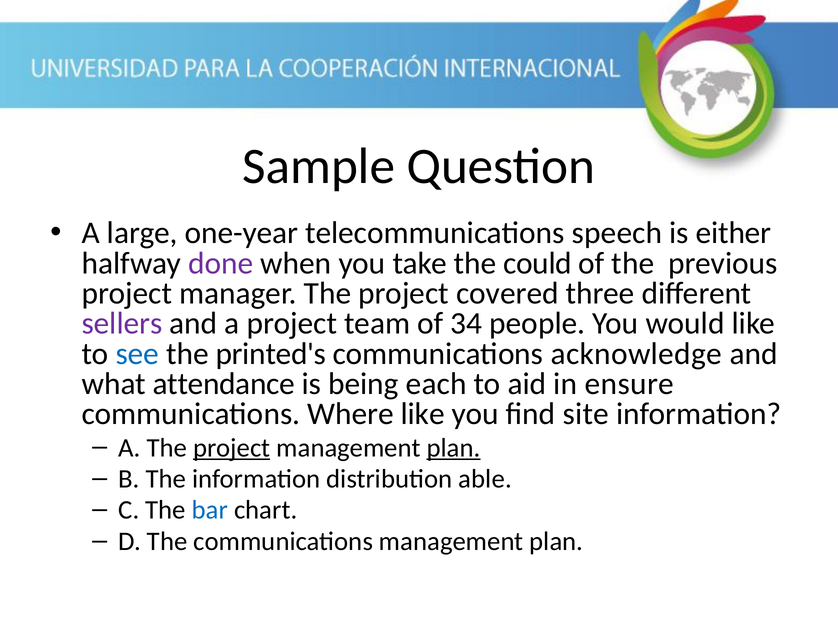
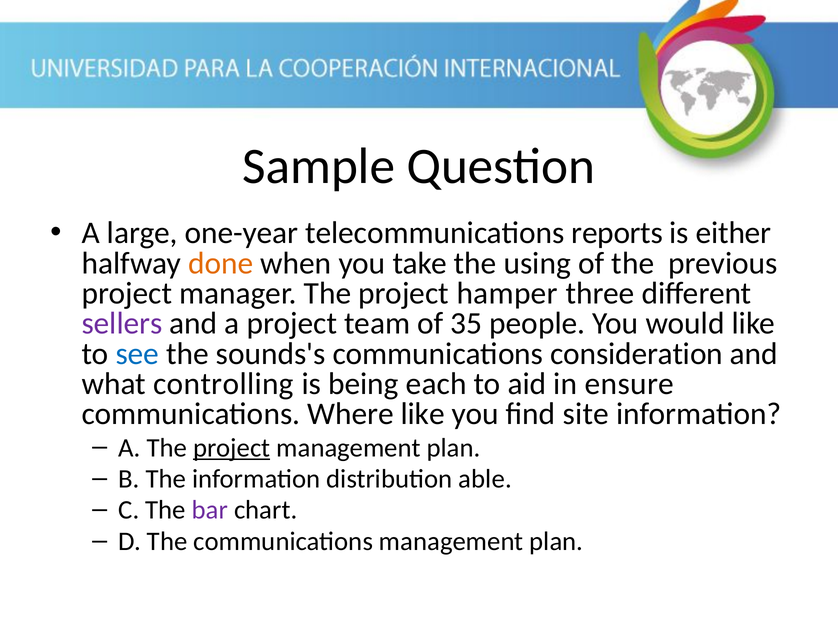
speech: speech -> reports
done colour: purple -> orange
could: could -> using
covered: covered -> hamper
34: 34 -> 35
printed's: printed's -> sounds's
acknowledge: acknowledge -> consideration
attendance: attendance -> controlling
plan at (454, 448) underline: present -> none
bar colour: blue -> purple
